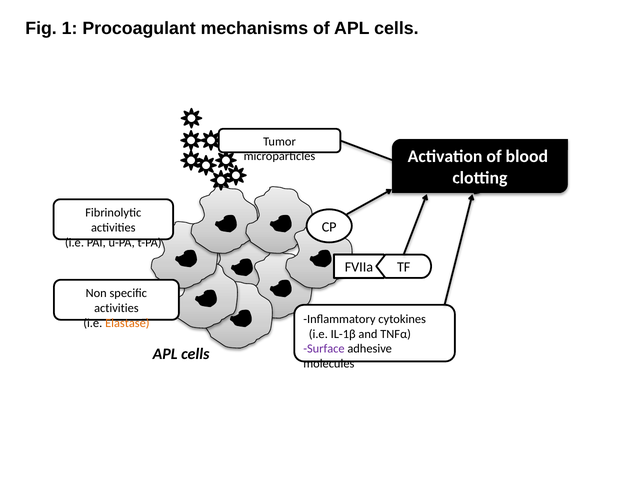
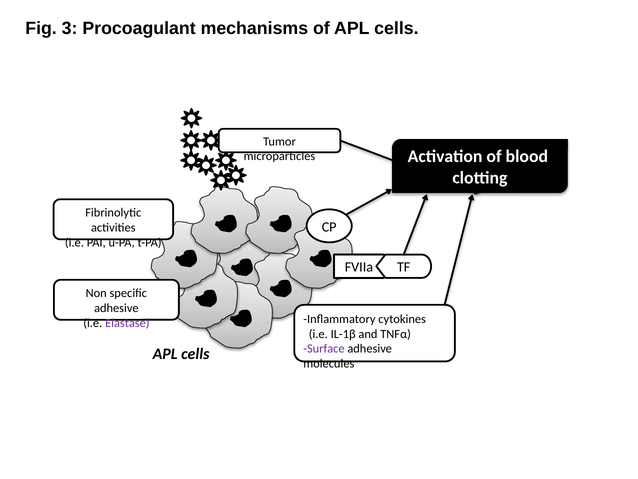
1: 1 -> 3
activities at (116, 308): activities -> adhesive
Elastase colour: orange -> purple
